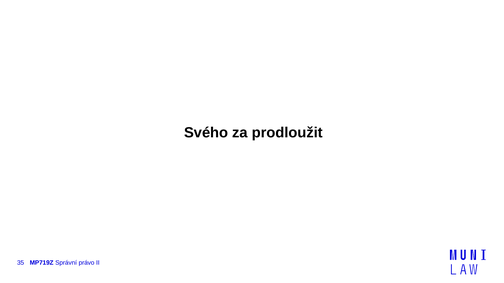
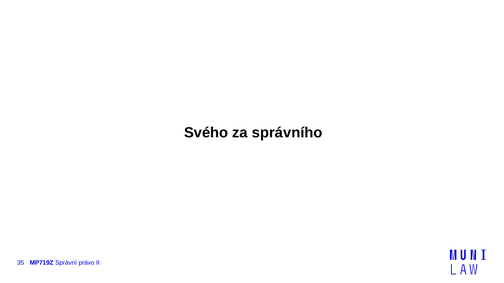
prodloužit: prodloužit -> správního
